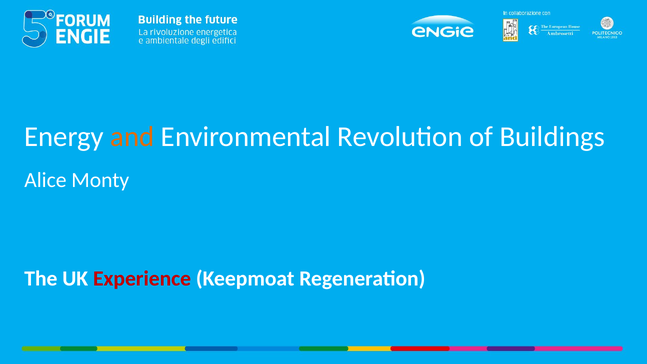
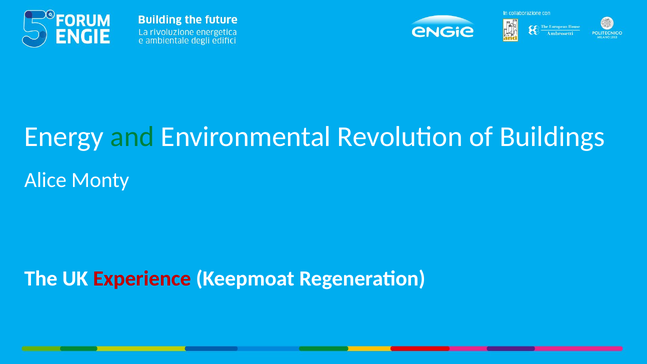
and colour: orange -> green
